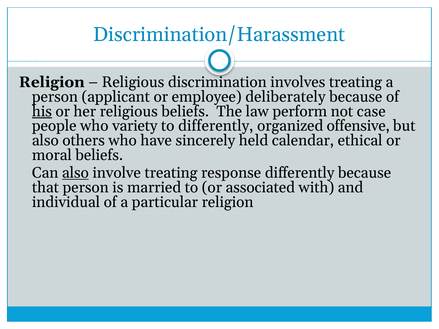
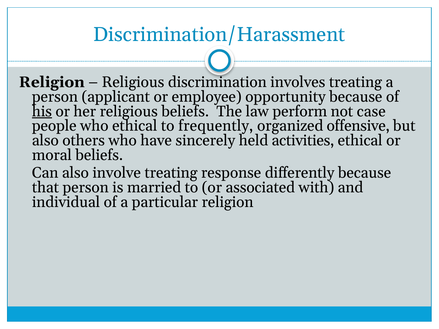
deliberately: deliberately -> opportunity
who variety: variety -> ethical
to differently: differently -> frequently
calendar: calendar -> activities
also at (75, 173) underline: present -> none
